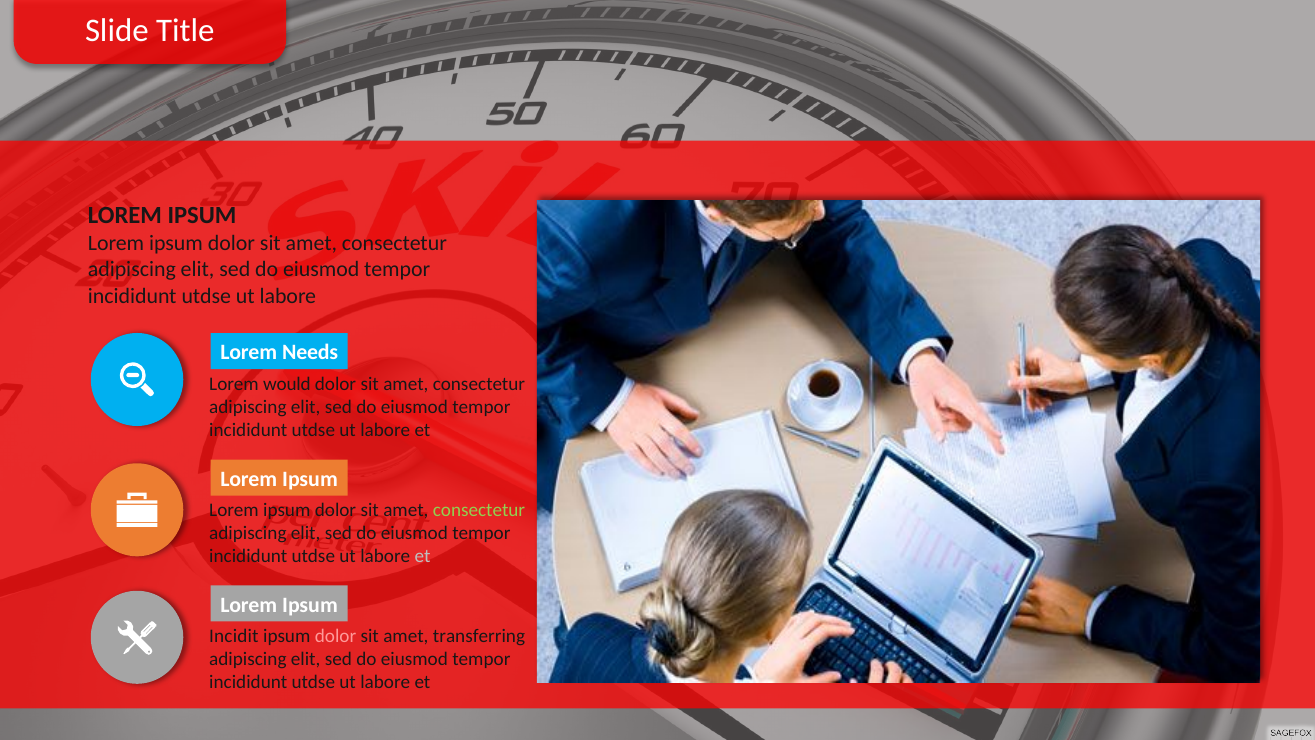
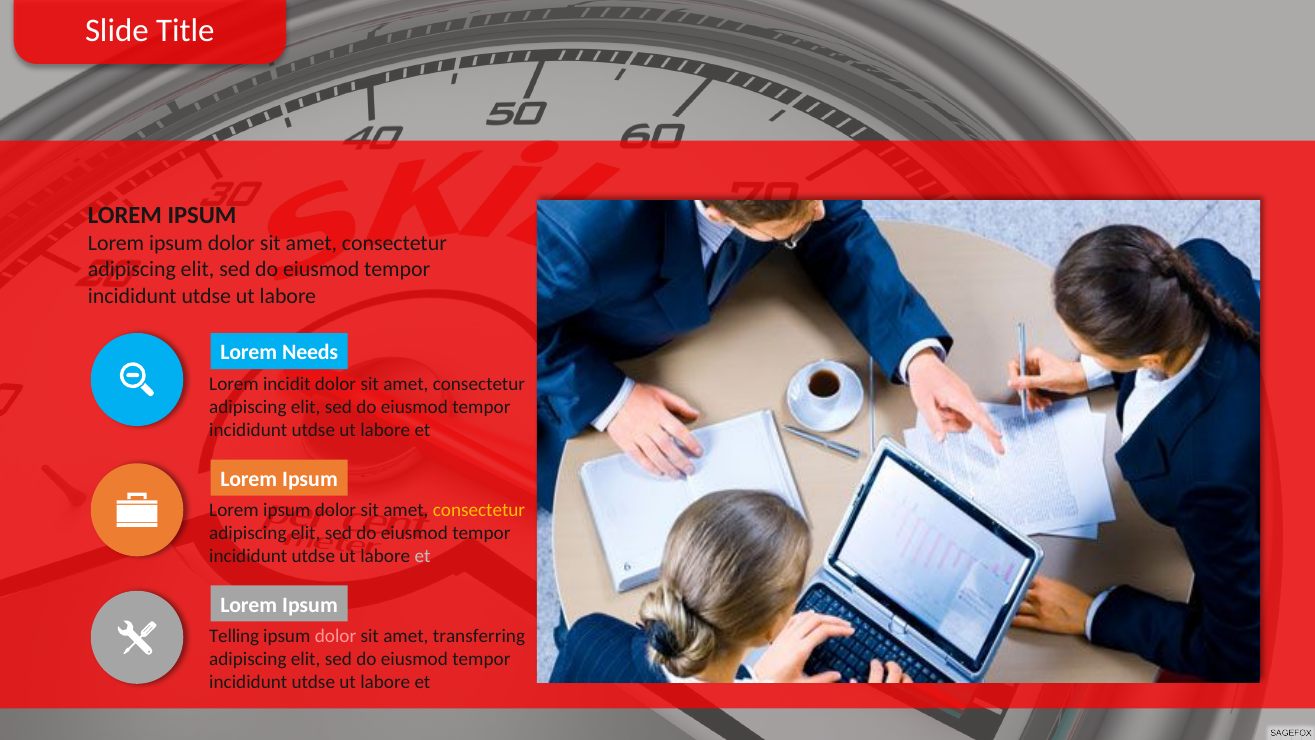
would: would -> incidit
consectetur at (479, 510) colour: light green -> yellow
Incidit: Incidit -> Telling
